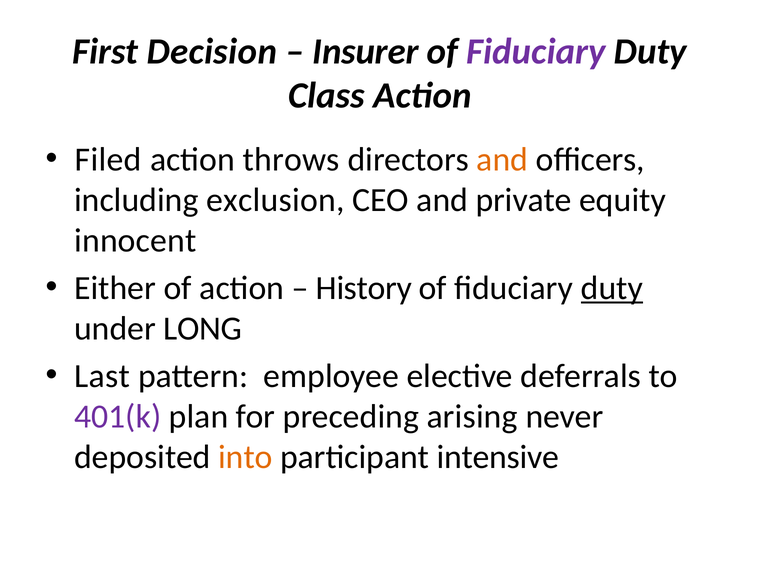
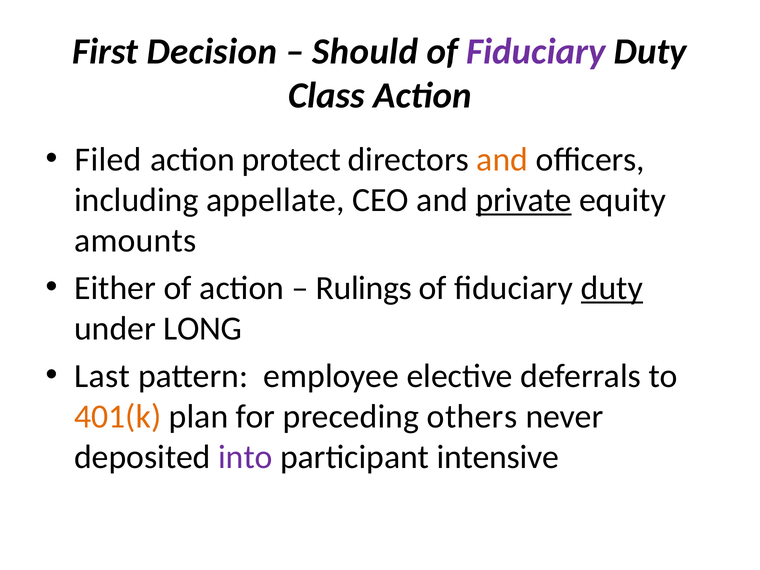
Insurer: Insurer -> Should
throws: throws -> protect
exclusion: exclusion -> appellate
private underline: none -> present
innocent: innocent -> amounts
History: History -> Rulings
401(k colour: purple -> orange
arising: arising -> others
into colour: orange -> purple
